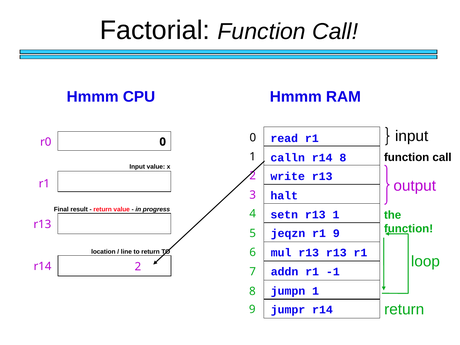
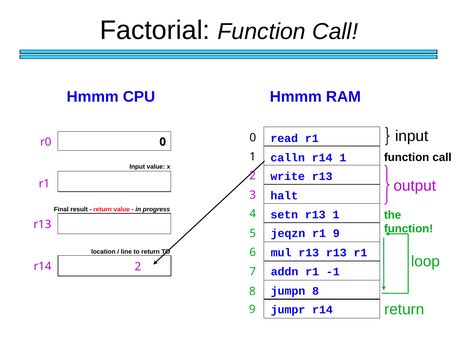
r14 8: 8 -> 1
jumpn 1: 1 -> 8
